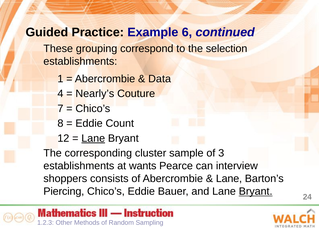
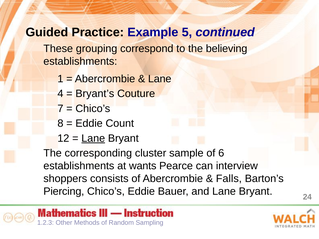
6: 6 -> 5
selection: selection -> believing
Data at (160, 79): Data -> Lane
Nearly’s: Nearly’s -> Bryant’s
3: 3 -> 6
Lane at (229, 179): Lane -> Falls
Bryant at (256, 192) underline: present -> none
